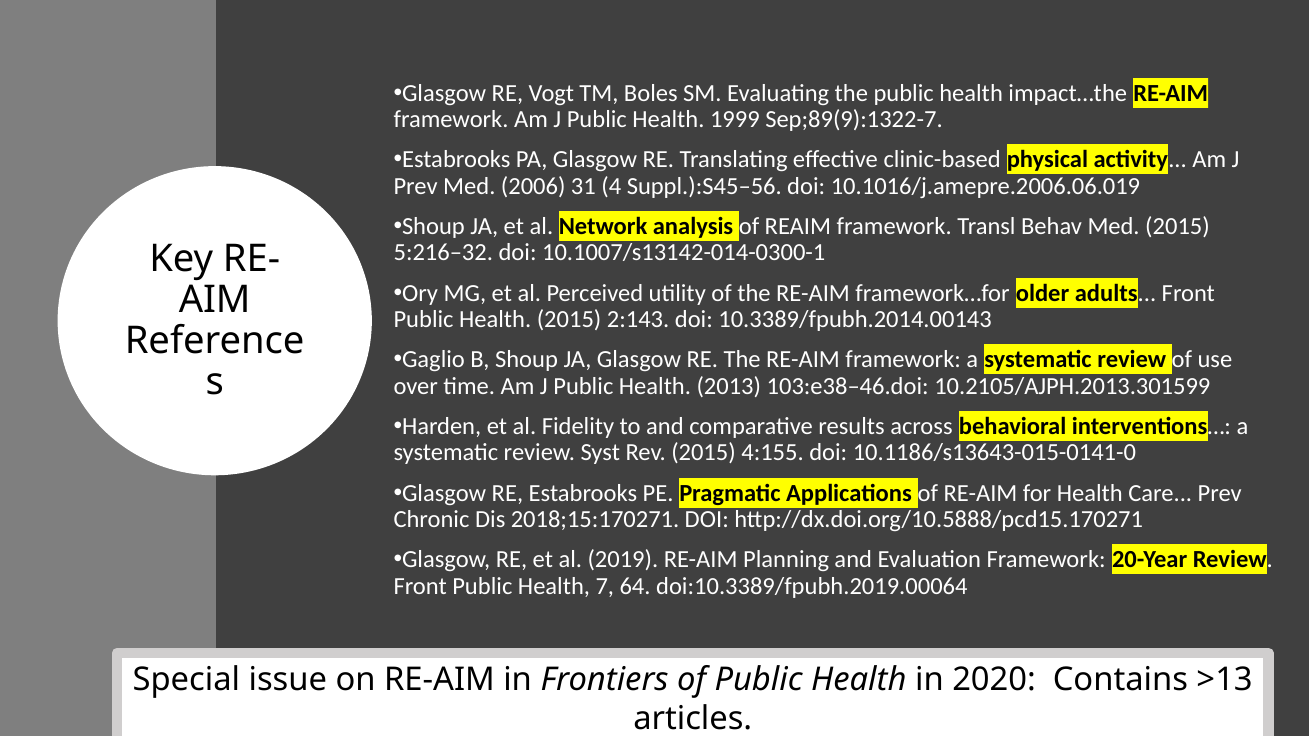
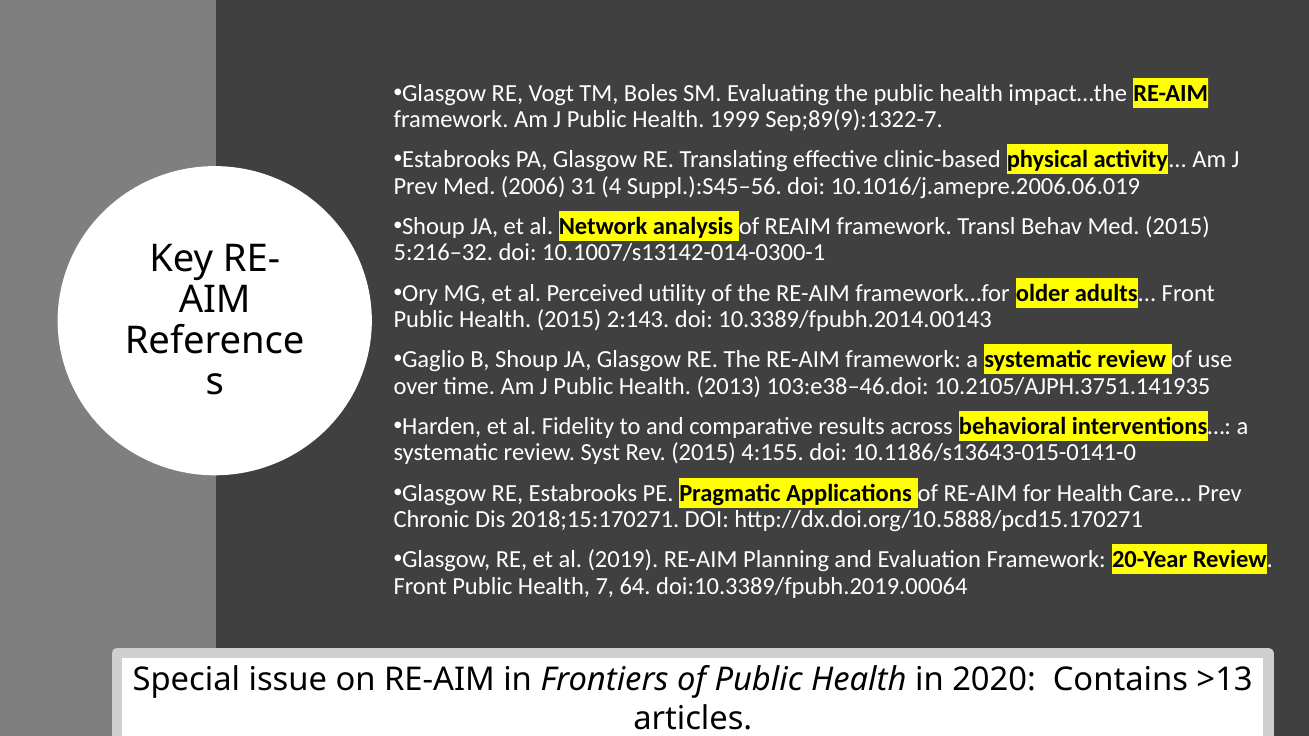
10.2105/AJPH.2013.301599: 10.2105/AJPH.2013.301599 -> 10.2105/AJPH.3751.141935
